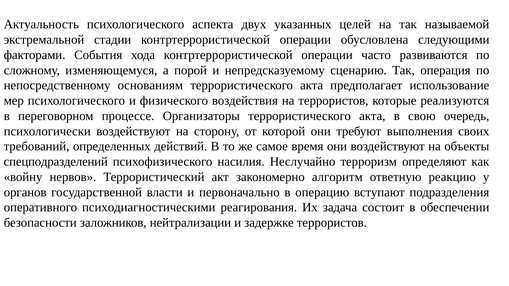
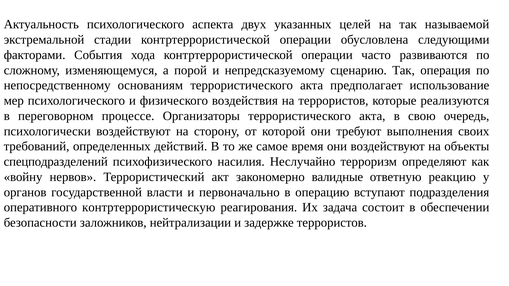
алгоритм: алгоритм -> валидные
психодиагностическими: психодиагностическими -> контртеррористическую
